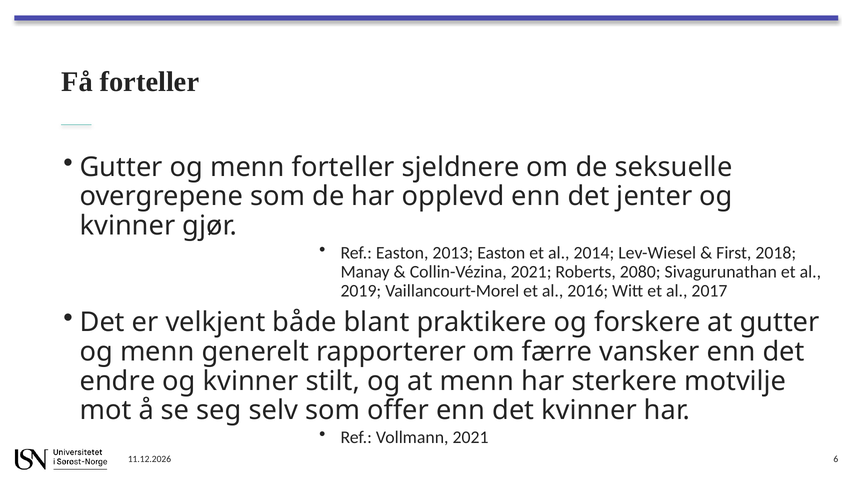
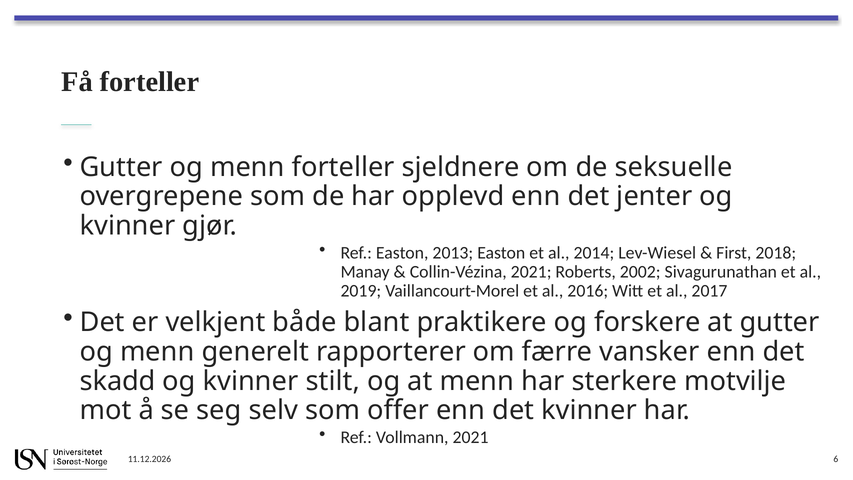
2080: 2080 -> 2002
endre: endre -> skadd
